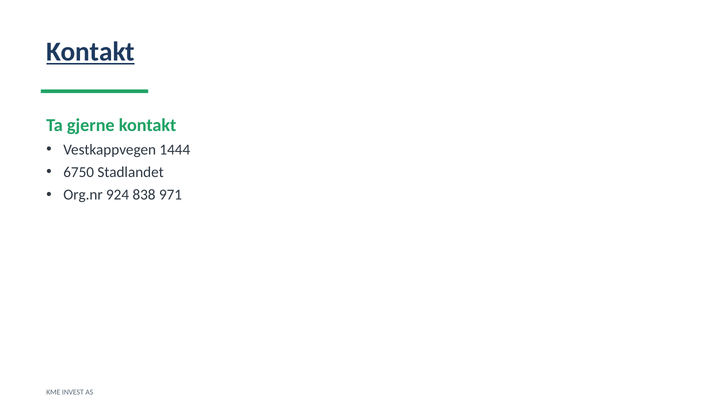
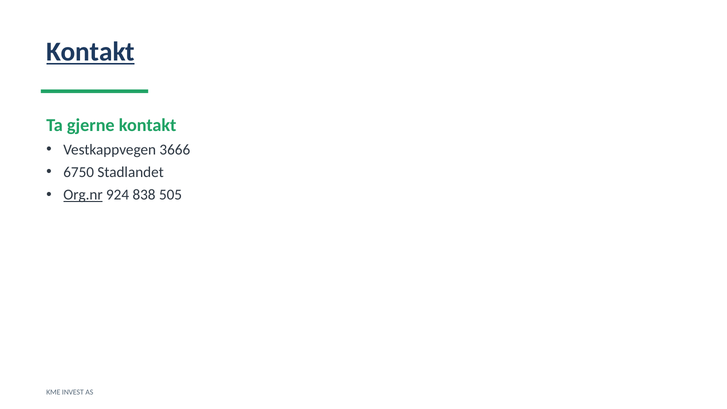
1444: 1444 -> 3666
Org.nr underline: none -> present
971: 971 -> 505
